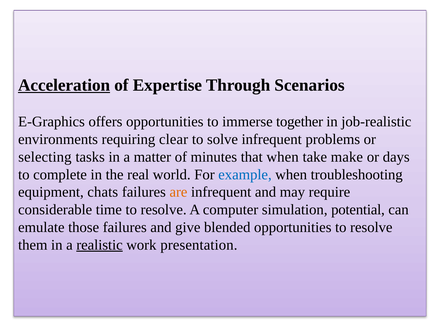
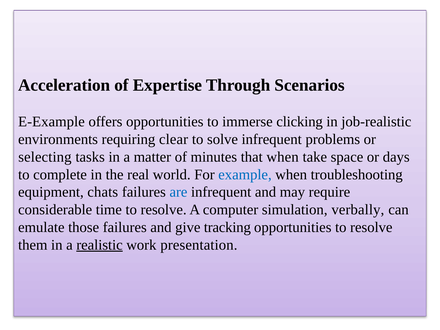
Acceleration underline: present -> none
E-Graphics: E-Graphics -> E-Example
together: together -> clicking
make: make -> space
are colour: orange -> blue
potential: potential -> verbally
blended: blended -> tracking
